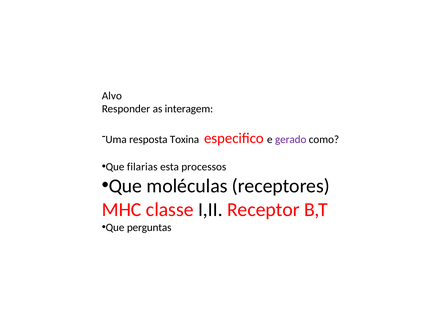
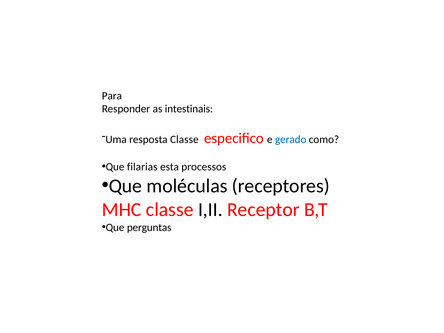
Alvo: Alvo -> Para
interagem: interagem -> intestinais
resposta Toxina: Toxina -> Classe
gerado colour: purple -> blue
